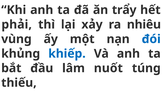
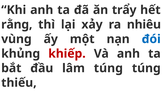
phải: phải -> rằng
khiếp colour: blue -> red
lâm nuốt: nuốt -> túng
